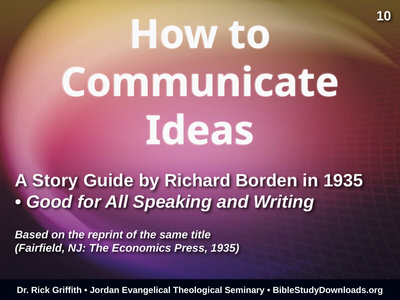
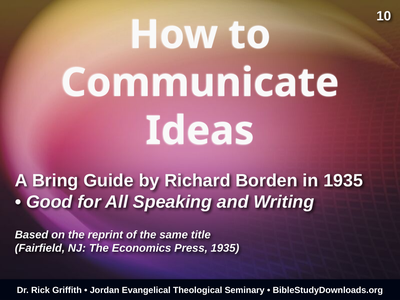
Story: Story -> Bring
